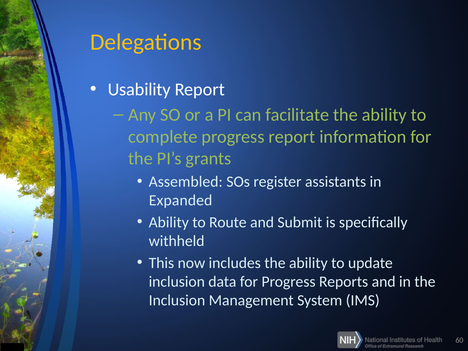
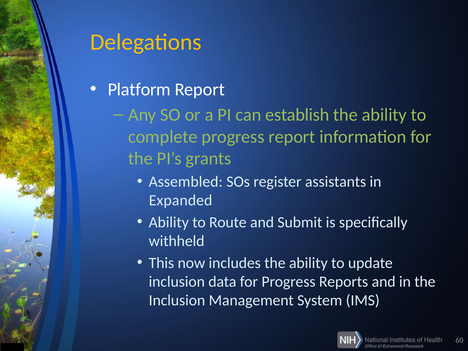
Usability: Usability -> Platform
facilitate: facilitate -> establish
